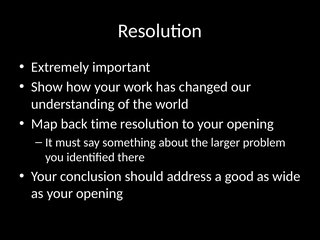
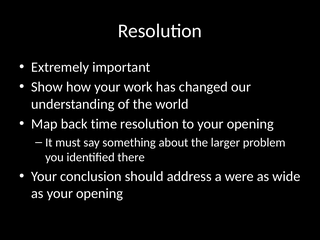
good: good -> were
